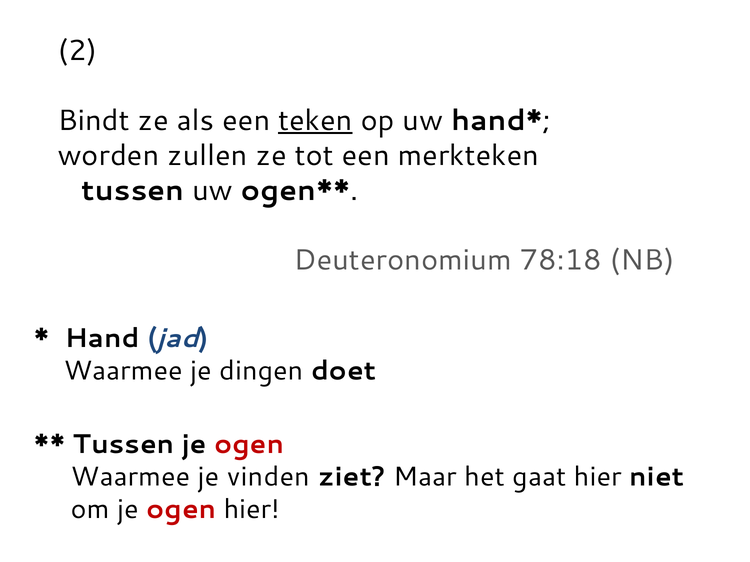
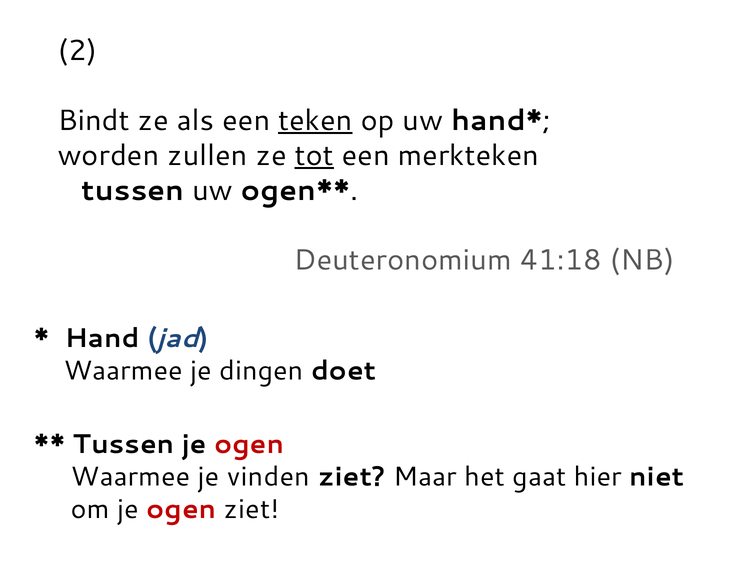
tot underline: none -> present
78:18: 78:18 -> 41:18
ogen hier: hier -> ziet
